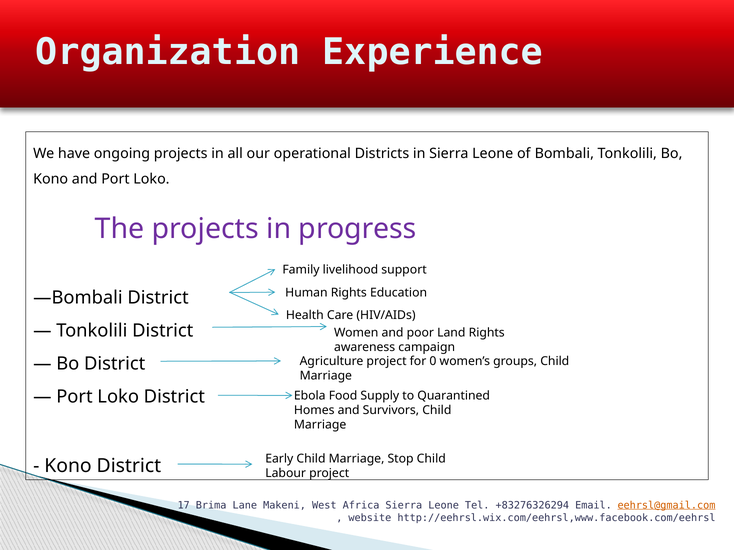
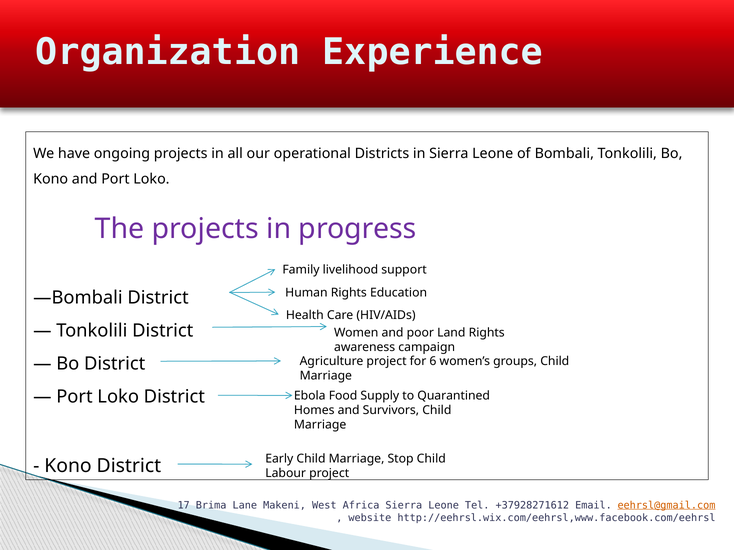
0: 0 -> 6
+83276326294: +83276326294 -> +37928271612
